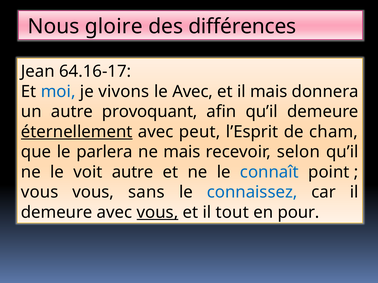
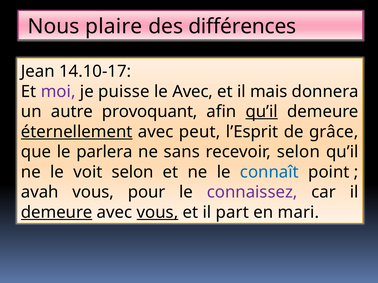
gloire: gloire -> plaire
64.16-17: 64.16-17 -> 14.10-17
moi colour: blue -> purple
vivons: vivons -> puisse
qu’il at (262, 112) underline: none -> present
cham: cham -> grâce
ne mais: mais -> sans
voit autre: autre -> selon
vous at (40, 192): vous -> avah
sans: sans -> pour
connaissez colour: blue -> purple
demeure at (57, 213) underline: none -> present
tout: tout -> part
pour: pour -> mari
